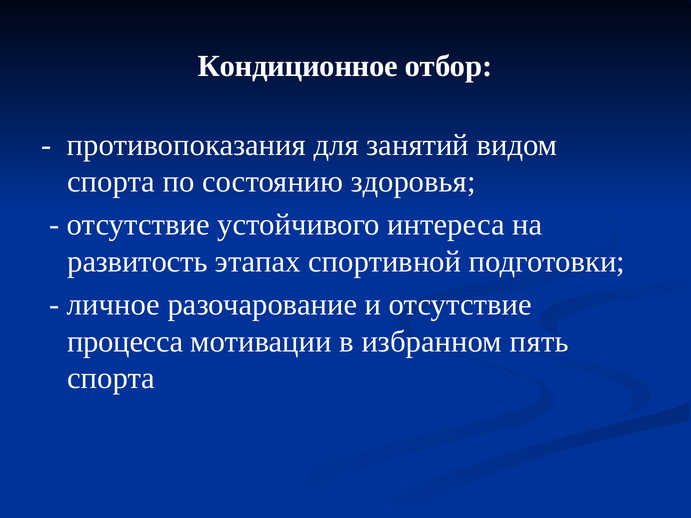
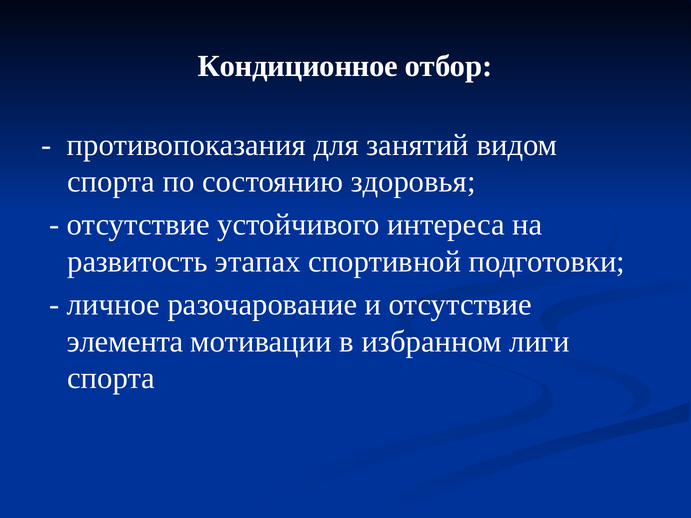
процесса: процесса -> элемента
пять: пять -> лиги
